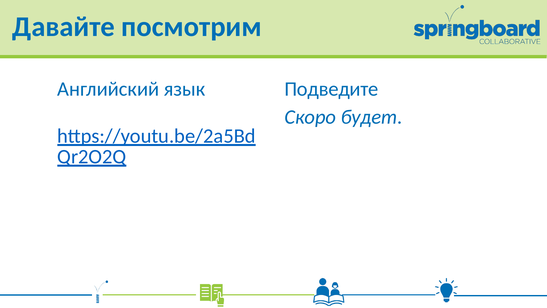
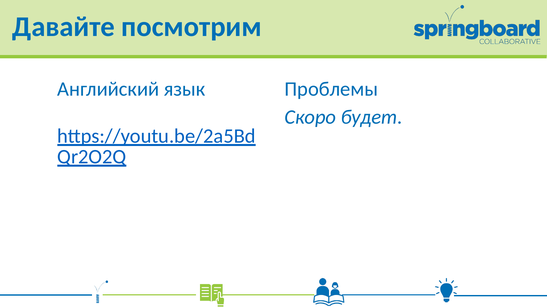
Подведите: Подведите -> Проблемы
